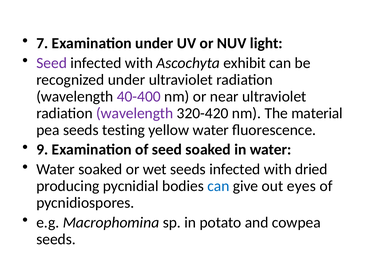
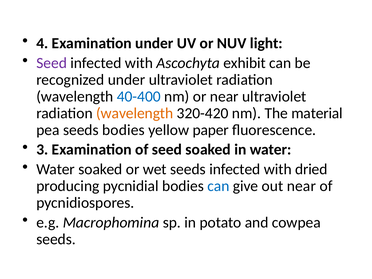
7: 7 -> 4
40-400 colour: purple -> blue
wavelength at (135, 113) colour: purple -> orange
seeds testing: testing -> bodies
yellow water: water -> paper
9: 9 -> 3
out eyes: eyes -> near
